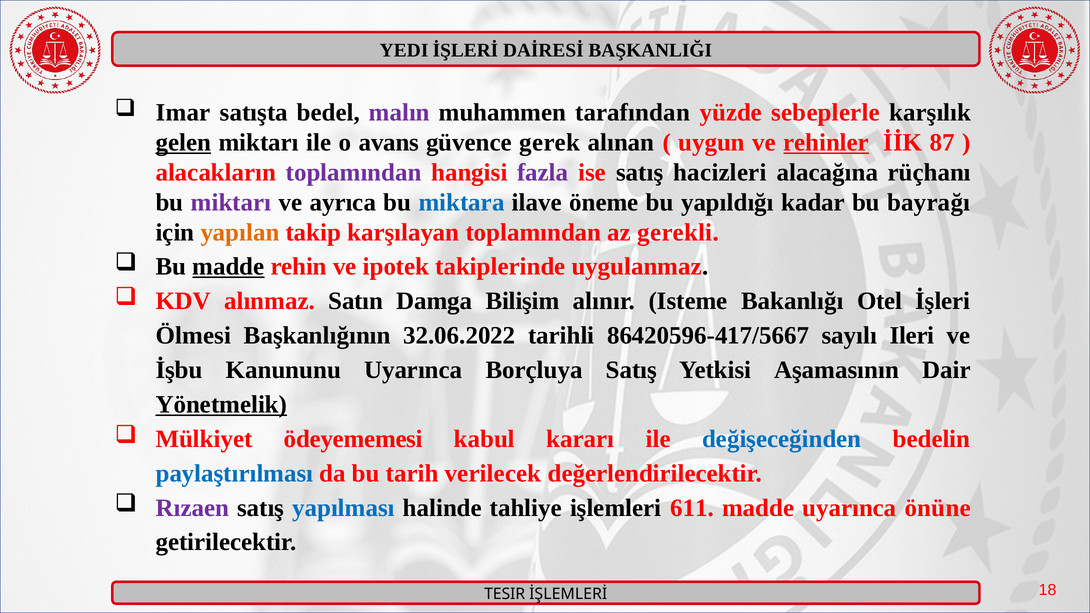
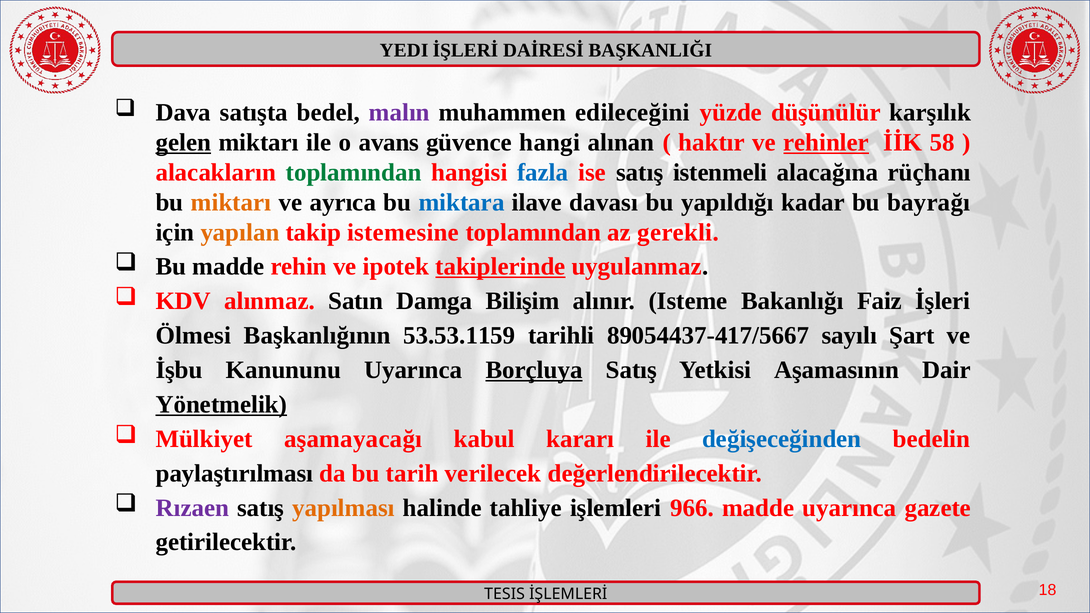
Imar: Imar -> Dava
tarafından: tarafından -> edileceğini
sebeplerle: sebeplerle -> düşünülür
gerek: gerek -> hangi
uygun: uygun -> haktır
87: 87 -> 58
toplamından at (354, 172) colour: purple -> green
fazla colour: purple -> blue
hacizleri: hacizleri -> istenmeli
miktarı at (231, 202) colour: purple -> orange
öneme: öneme -> davası
karşılayan: karşılayan -> istemesine
madde at (228, 267) underline: present -> none
takiplerinde underline: none -> present
Otel: Otel -> Faiz
32.06.2022: 32.06.2022 -> 53.53.1159
86420596-417/5667: 86420596-417/5667 -> 89054437-417/5667
Ileri: Ileri -> Şart
Borçluya underline: none -> present
ödeyememesi: ödeyememesi -> aşamayacağı
paylaştırılması colour: blue -> black
yapılması colour: blue -> orange
611: 611 -> 966
önüne: önüne -> gazete
TESIR: TESIR -> TESIS
